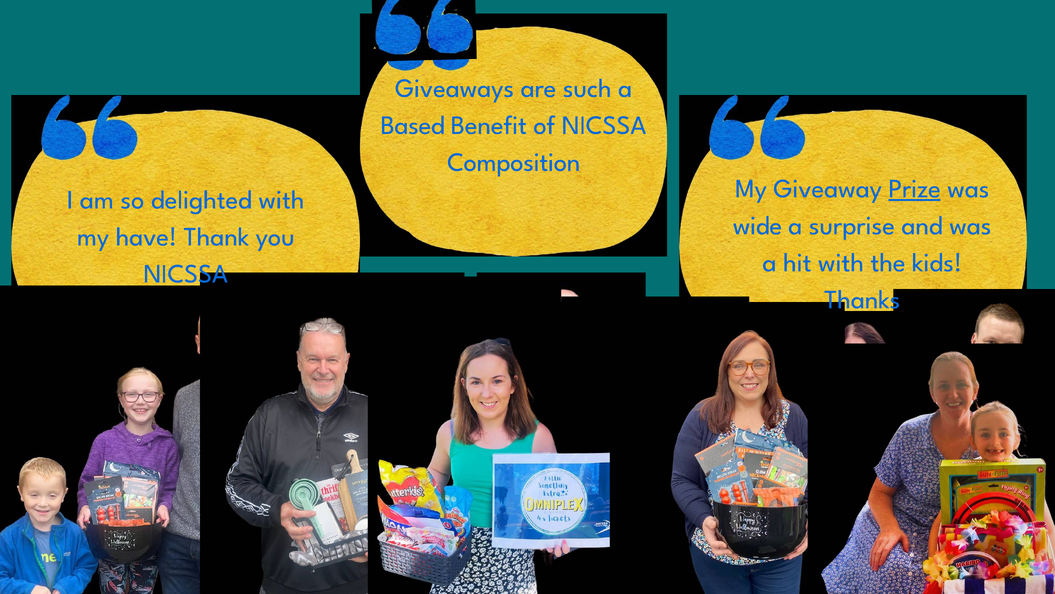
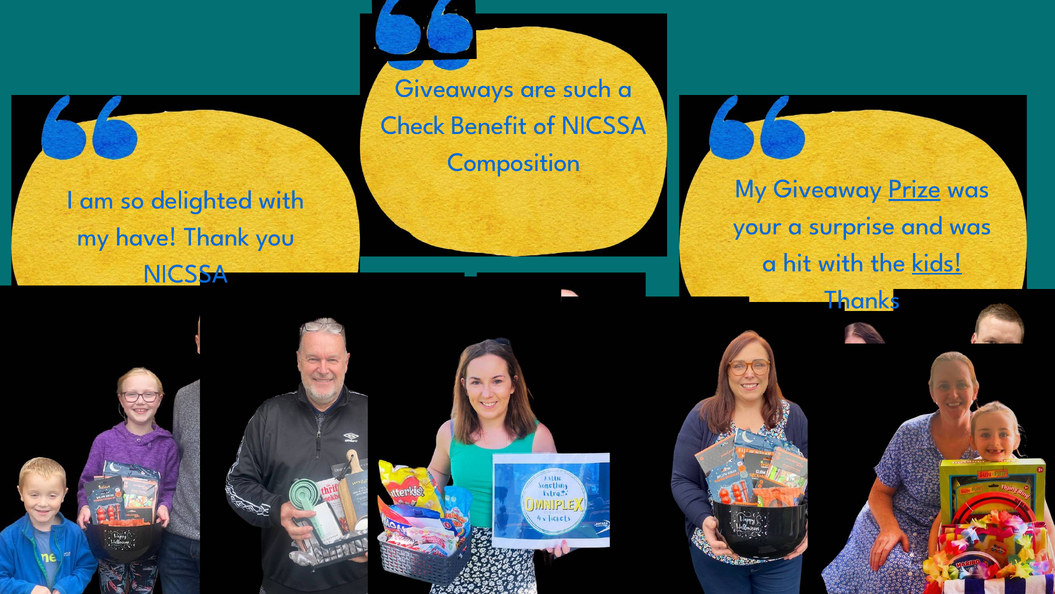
Based: Based -> Check
wide: wide -> your
kids underline: none -> present
